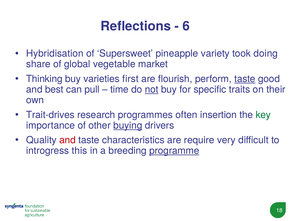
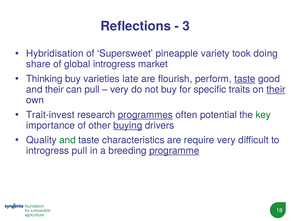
6: 6 -> 3
global vegetable: vegetable -> introgress
first: first -> late
and best: best -> their
time at (119, 89): time -> very
not underline: present -> none
their at (276, 89) underline: none -> present
Trait-drives: Trait-drives -> Trait-invest
programmes underline: none -> present
insertion: insertion -> potential
and at (68, 140) colour: red -> green
introgress this: this -> pull
